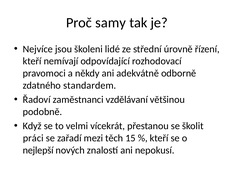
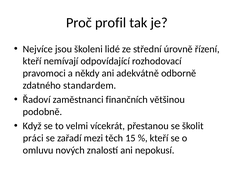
samy: samy -> profil
vzdělávaní: vzdělávaní -> finančních
nejlepší: nejlepší -> omluvu
